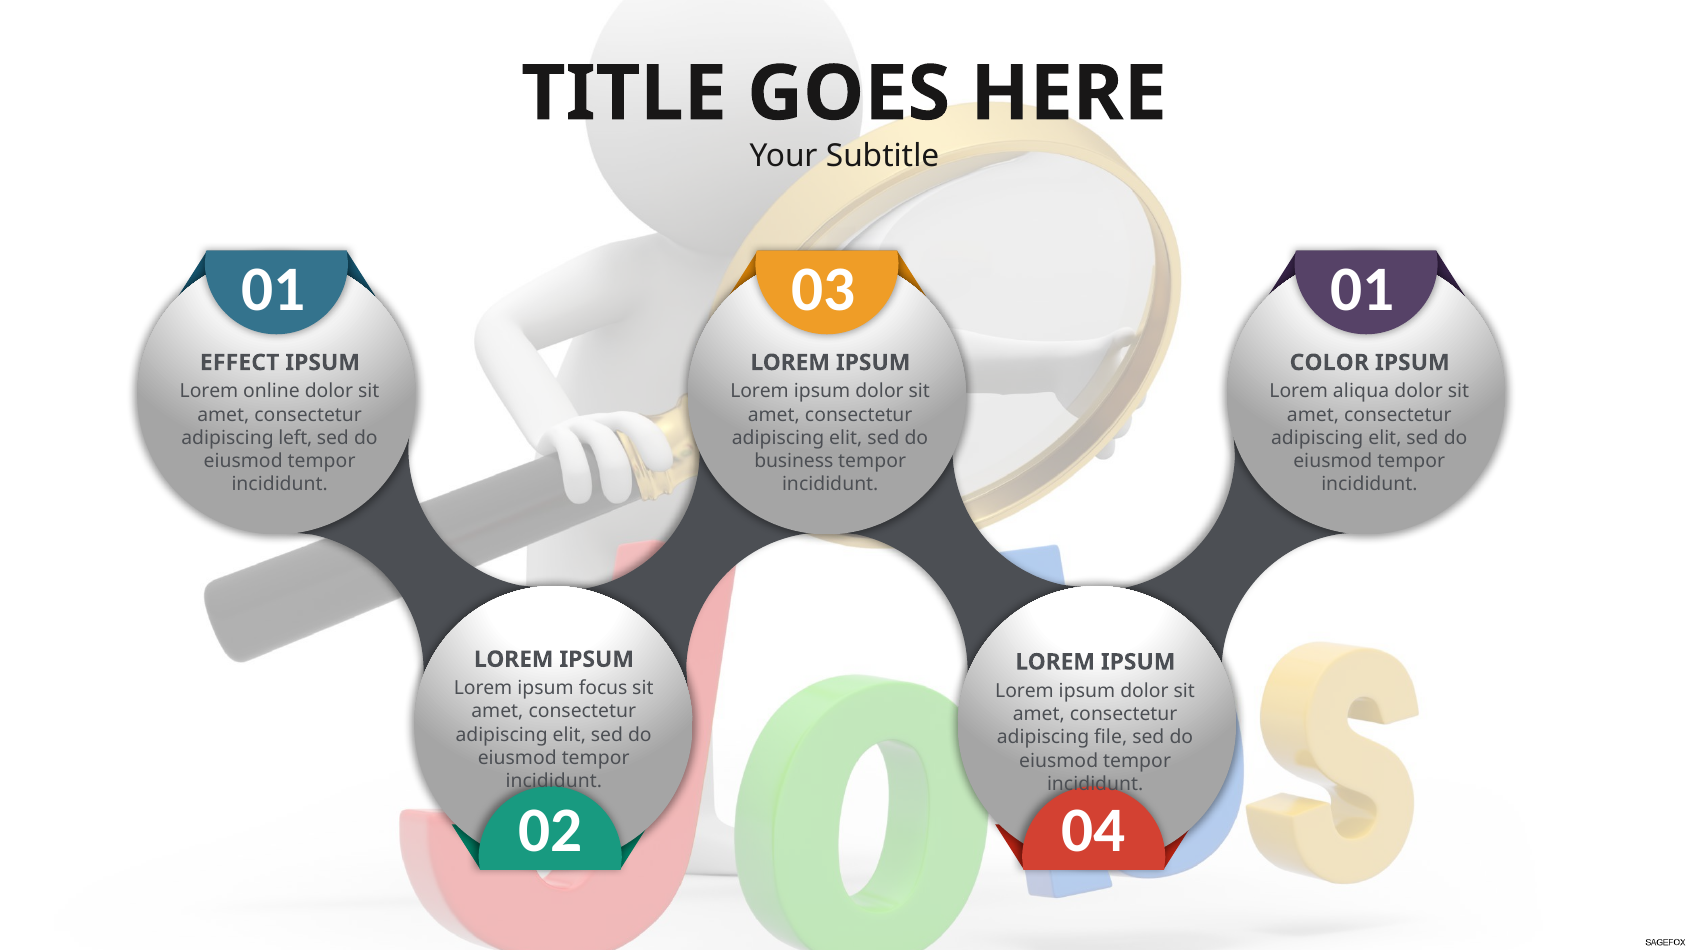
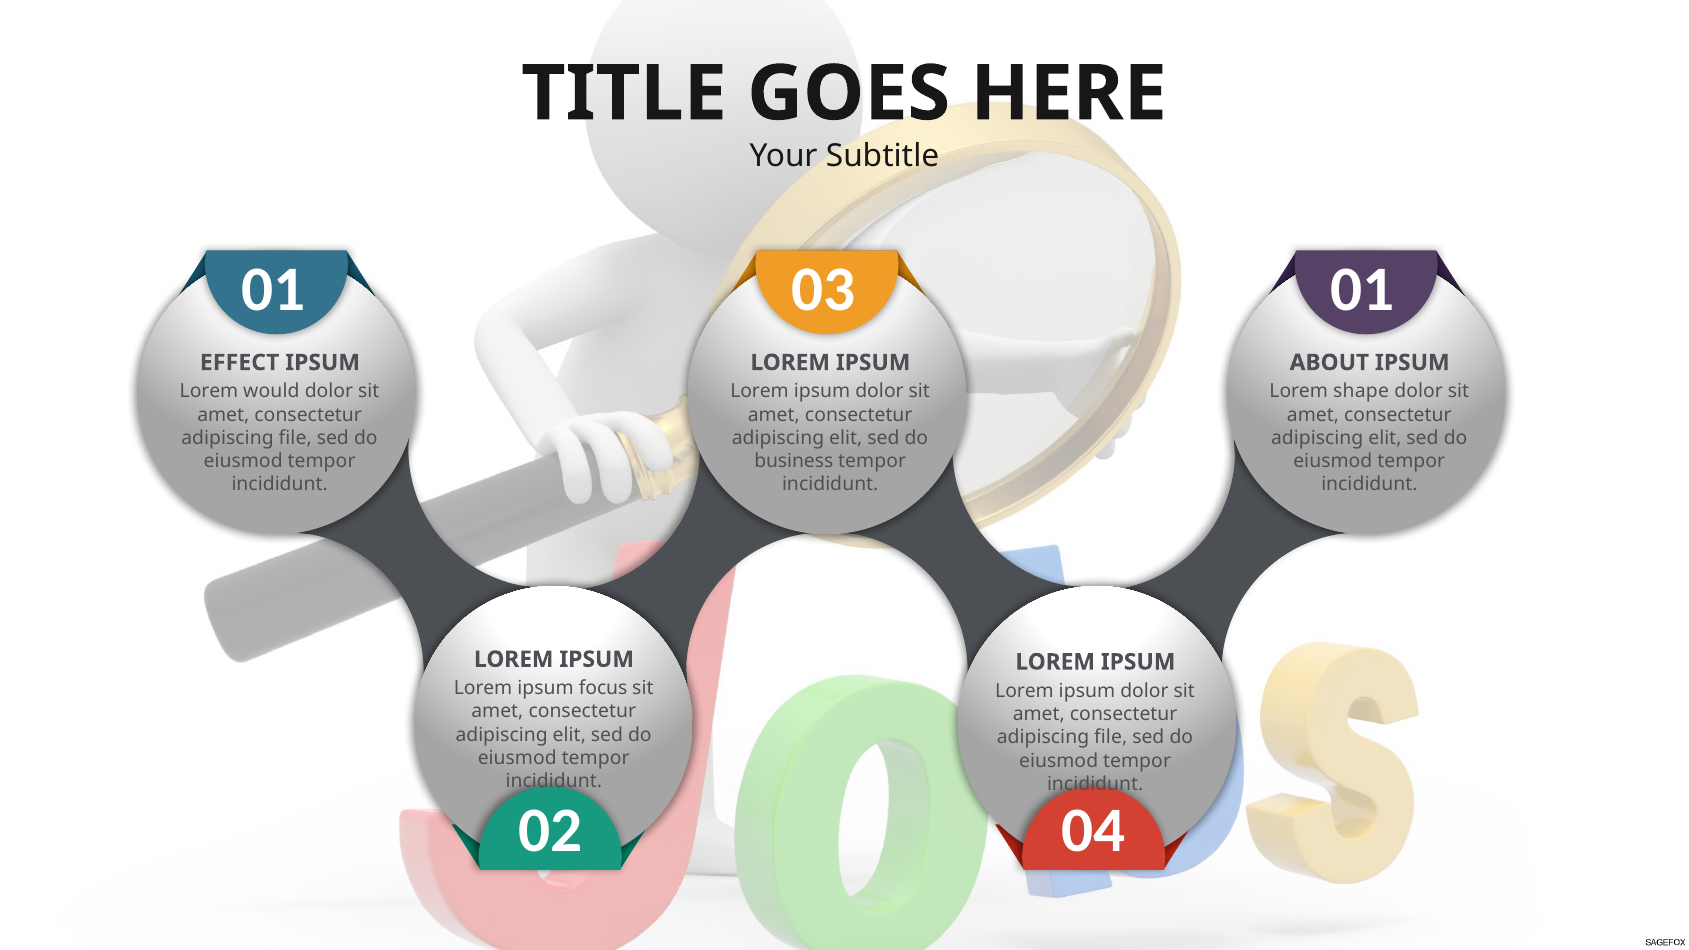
COLOR: COLOR -> ABOUT
online: online -> would
aliqua: aliqua -> shape
left at (295, 438): left -> file
